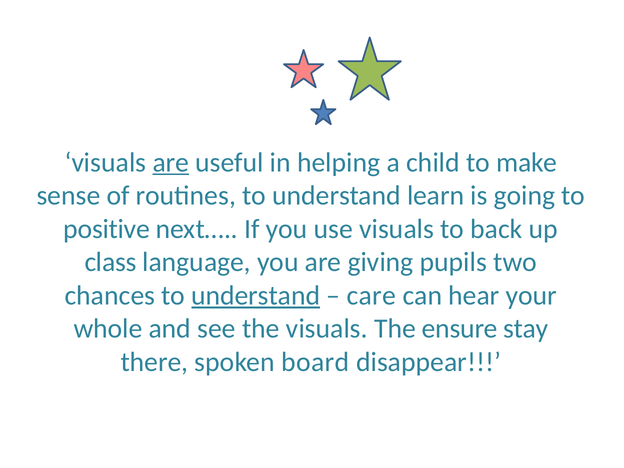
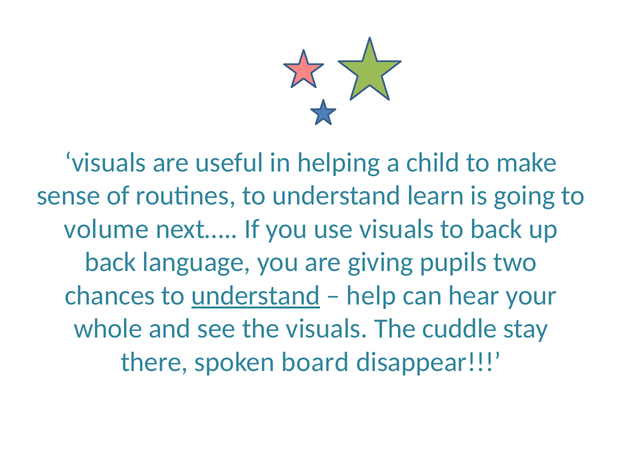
are at (171, 162) underline: present -> none
positive: positive -> volume
class at (111, 262): class -> back
care: care -> help
ensure: ensure -> cuddle
